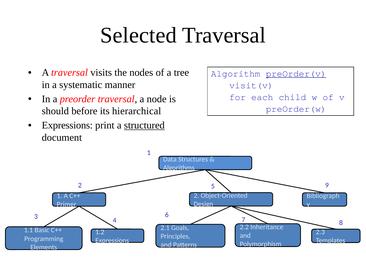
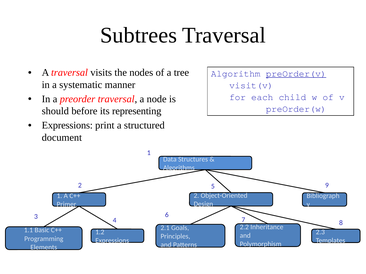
Selected: Selected -> Subtrees
hierarchical: hierarchical -> representing
structured underline: present -> none
